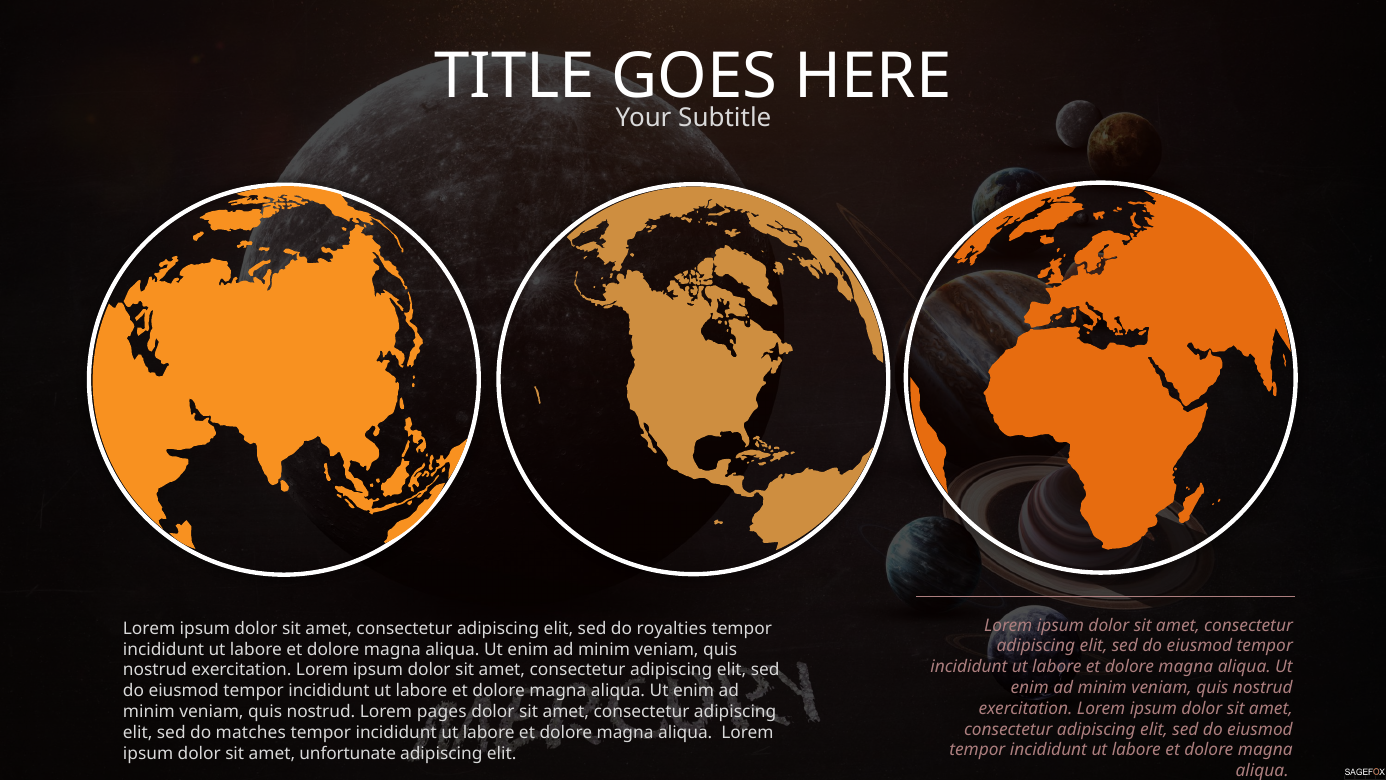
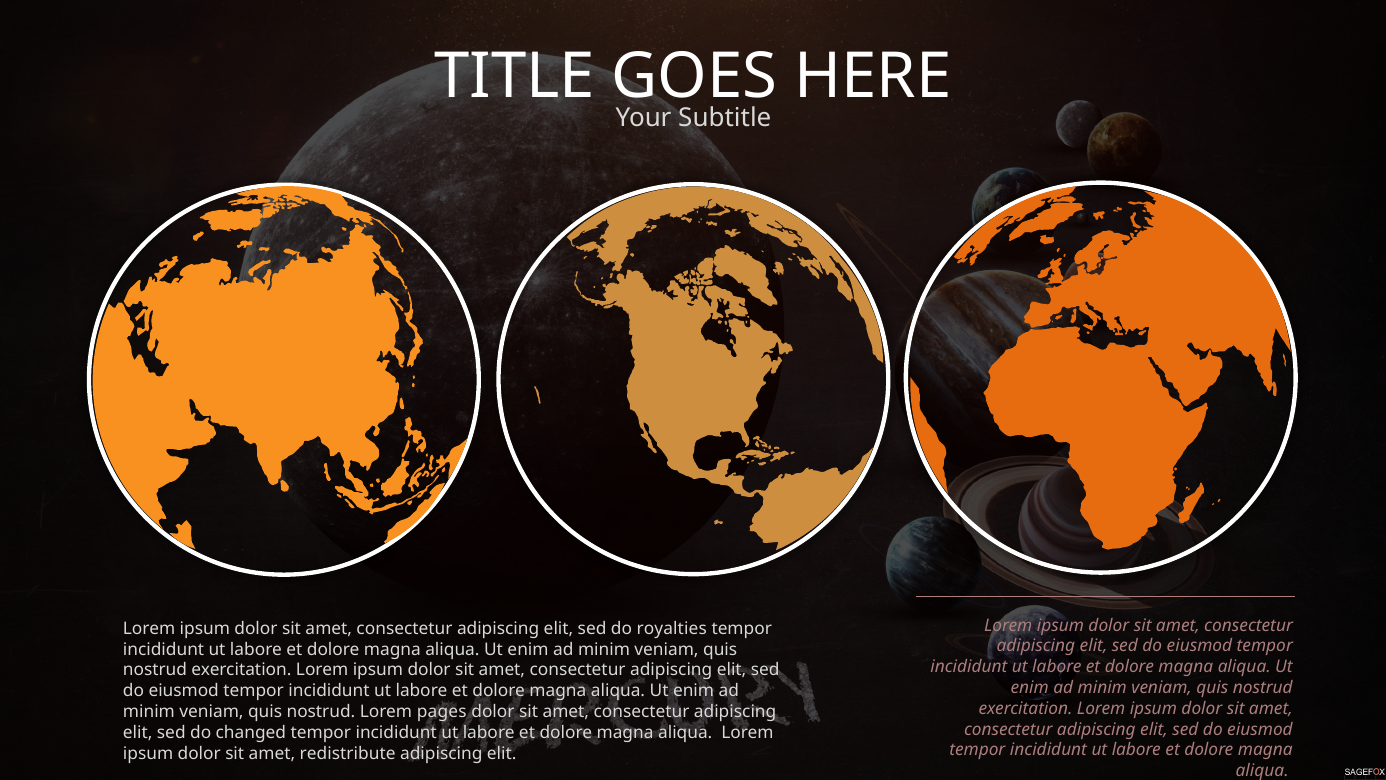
matches: matches -> changed
unfortunate: unfortunate -> redistribute
